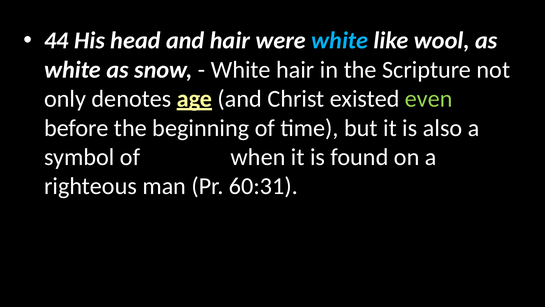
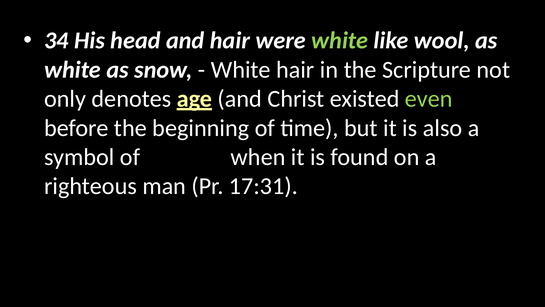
44: 44 -> 34
white at (340, 41) colour: light blue -> light green
60:31: 60:31 -> 17:31
